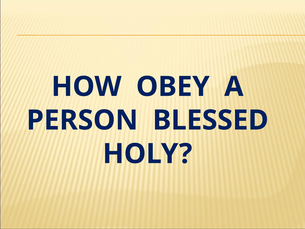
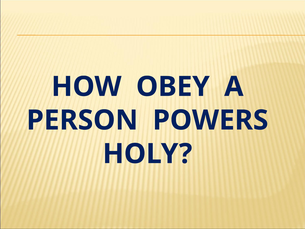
BLESSED: BLESSED -> POWERS
